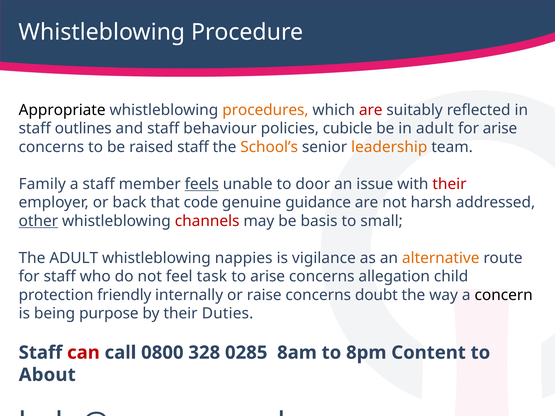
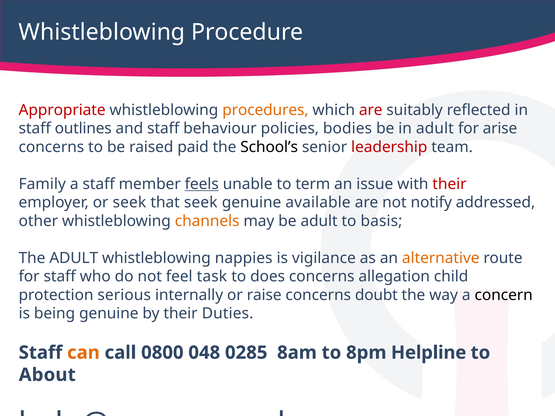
Appropriate colour: black -> red
cubicle: cubicle -> bodies
raised staff: staff -> paid
School’s colour: orange -> black
leadership colour: orange -> red
door: door -> term
or back: back -> seek
that code: code -> seek
guidance: guidance -> available
harsh: harsh -> notify
other underline: present -> none
channels colour: red -> orange
be basis: basis -> adult
small: small -> basis
to arise: arise -> does
friendly: friendly -> serious
being purpose: purpose -> genuine
can colour: red -> orange
328: 328 -> 048
Content: Content -> Helpline
